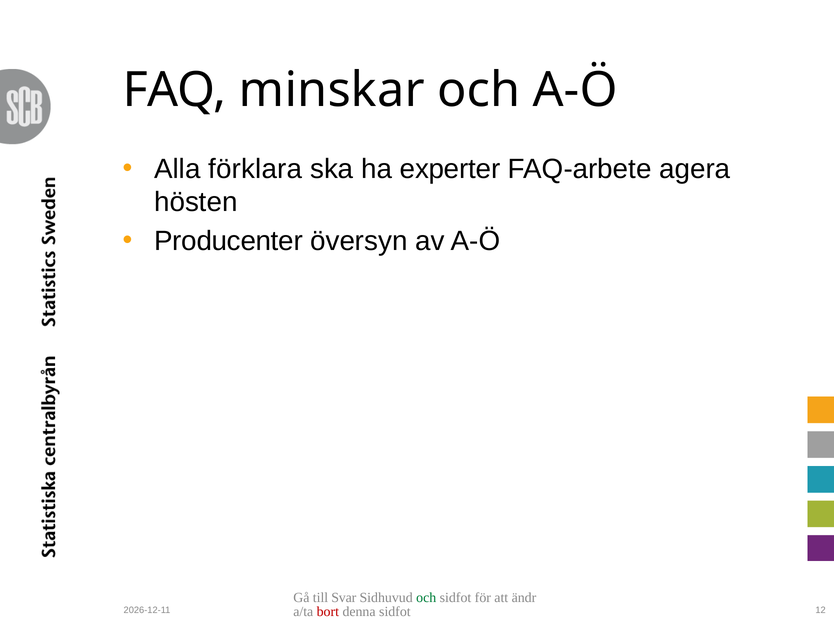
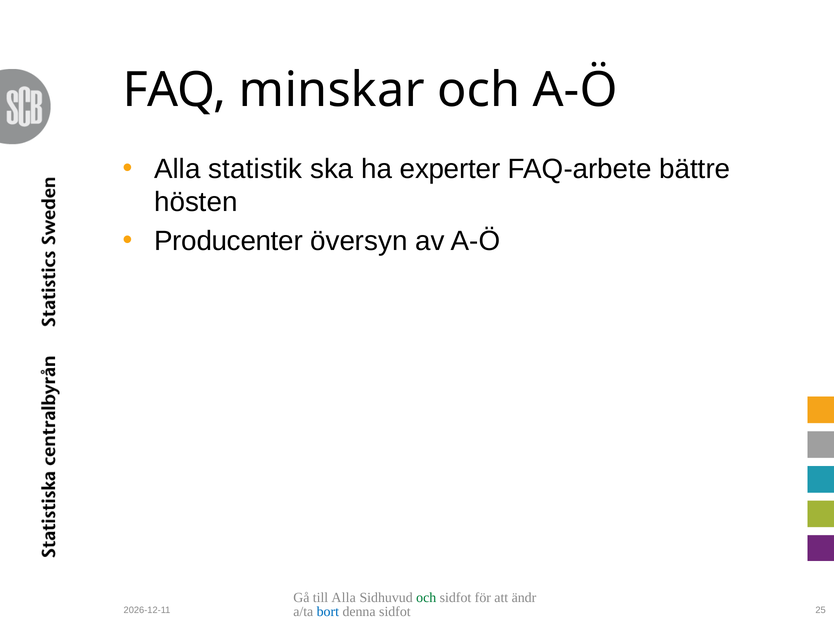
förklara: förklara -> statistik
agera: agera -> bättre
till Svar: Svar -> Alla
bort colour: red -> blue
12: 12 -> 25
